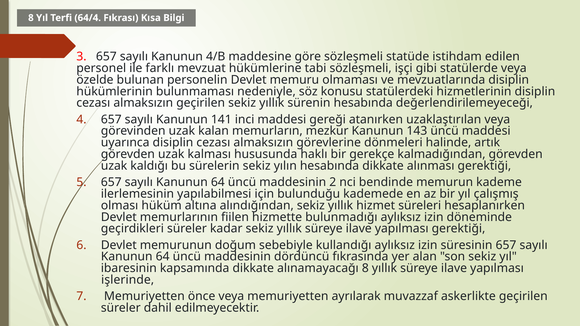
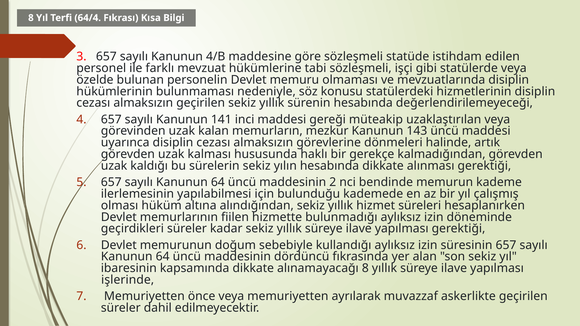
atanırken: atanırken -> müteakip
